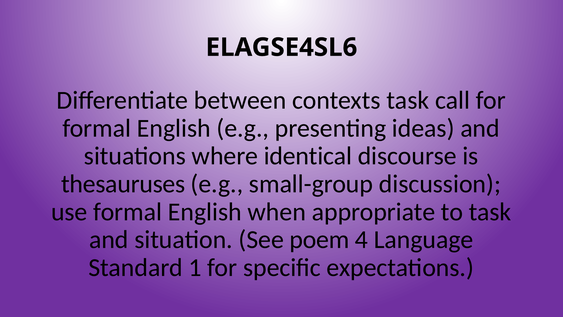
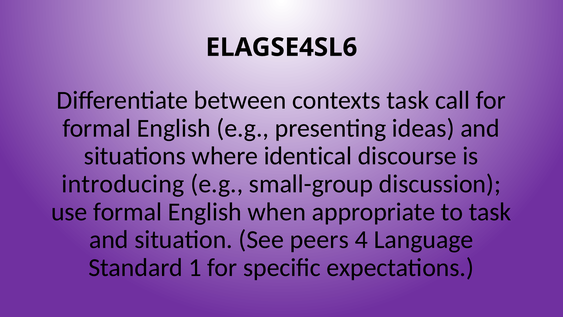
thesauruses: thesauruses -> introducing
poem: poem -> peers
